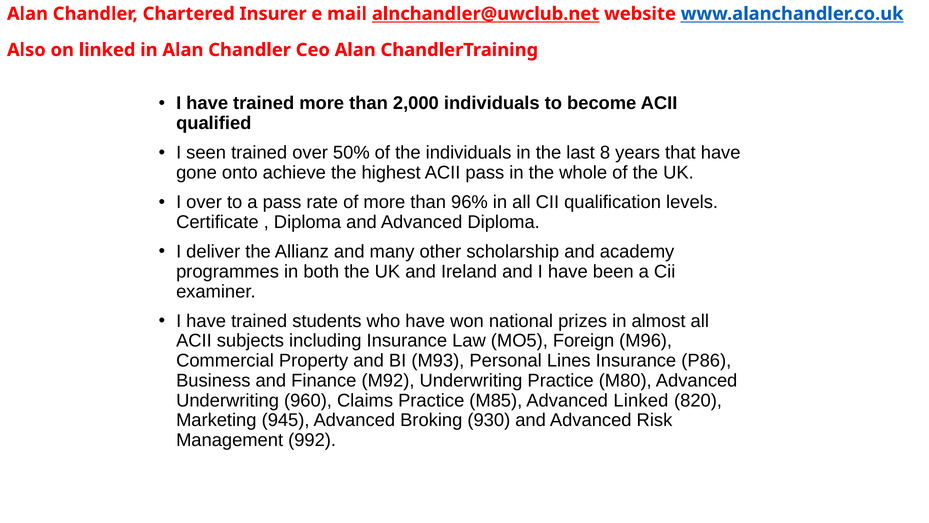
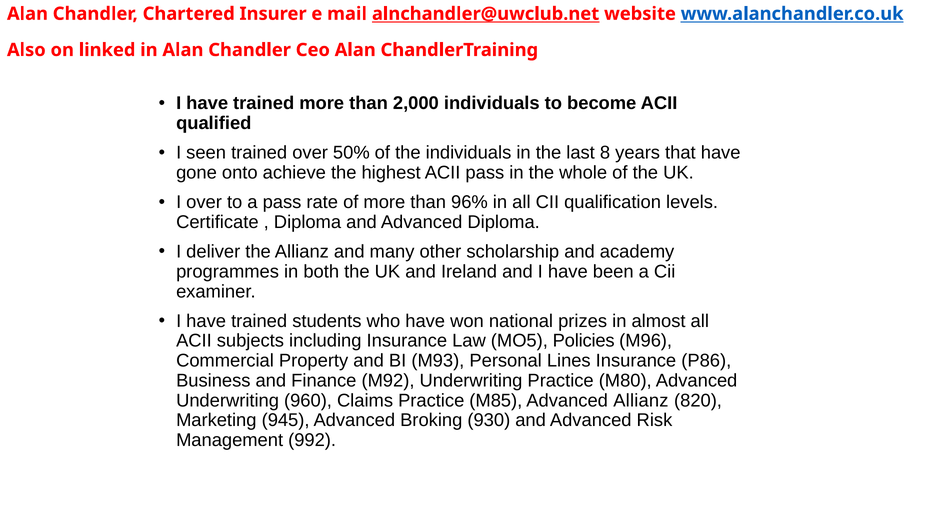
Foreign: Foreign -> Policies
Advanced Linked: Linked -> Allianz
